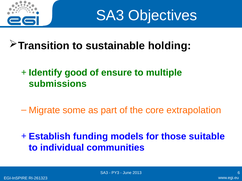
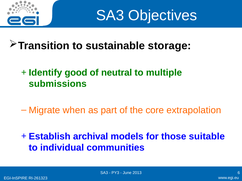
holding: holding -> storage
ensure: ensure -> neutral
some: some -> when
funding: funding -> archival
